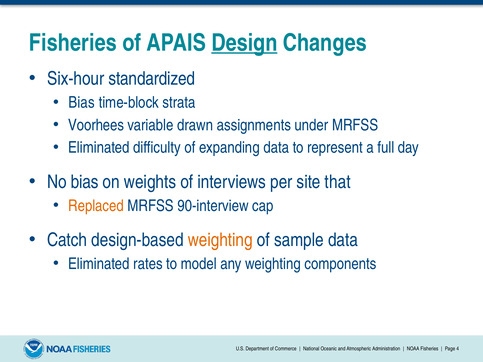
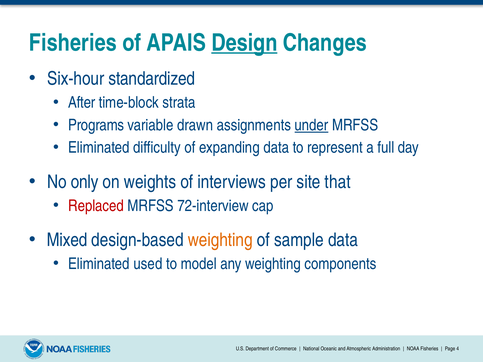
Bias at (82, 103): Bias -> After
Voorhees: Voorhees -> Programs
under underline: none -> present
No bias: bias -> only
Replaced colour: orange -> red
90-interview: 90-interview -> 72-interview
Catch: Catch -> Mixed
rates: rates -> used
